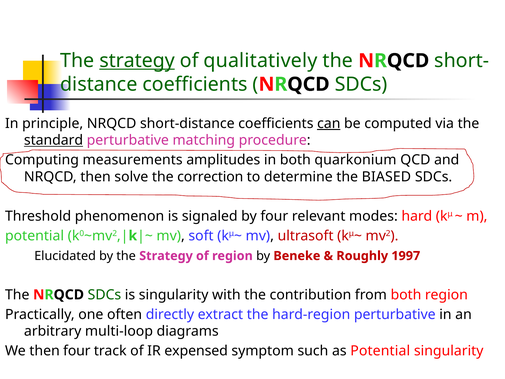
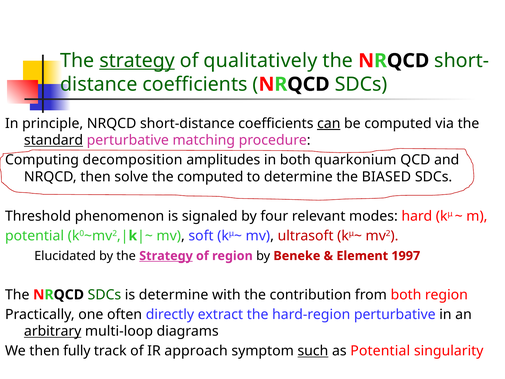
measurements: measurements -> decomposition
the correction: correction -> computed
Strategy at (166, 256) underline: none -> present
Roughly: Roughly -> Element
is singularity: singularity -> determine
arbitrary underline: none -> present
then four: four -> fully
expensed: expensed -> approach
such underline: none -> present
